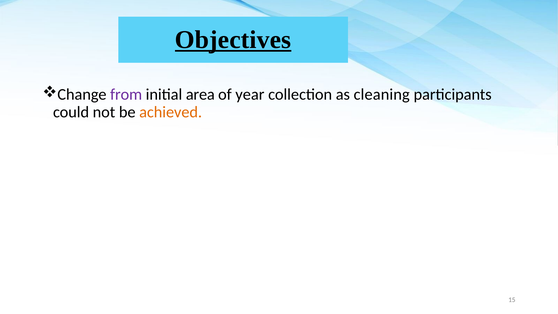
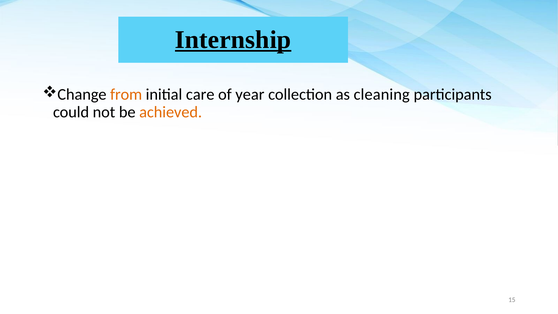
Objectives: Objectives -> Internship
from colour: purple -> orange
area: area -> care
